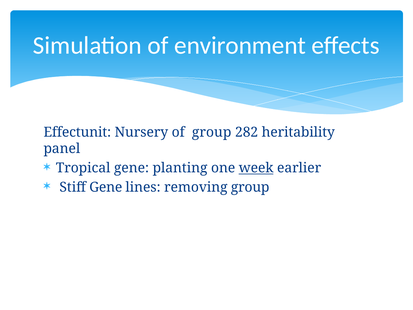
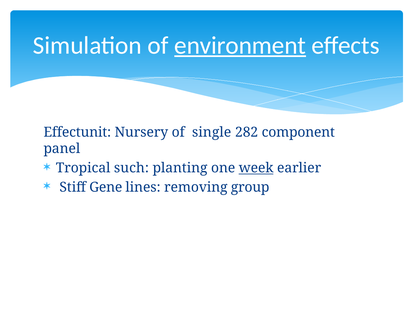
environment underline: none -> present
of group: group -> single
heritability: heritability -> component
Tropical gene: gene -> such
